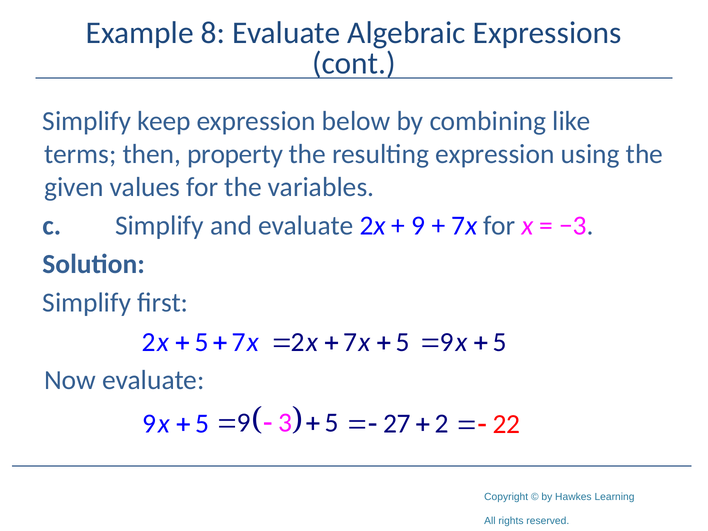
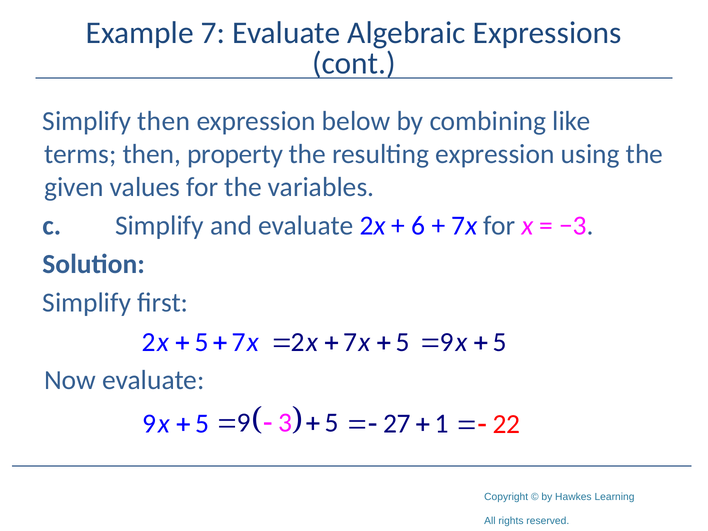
Example 8: 8 -> 7
Simplify keep: keep -> then
9 at (418, 226): 9 -> 6
2 at (442, 424): 2 -> 1
